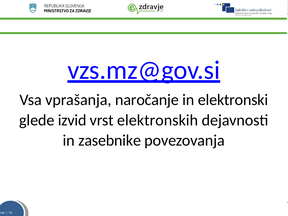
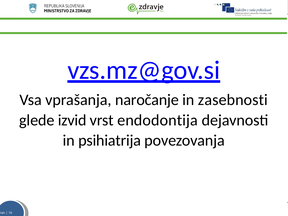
elektronski: elektronski -> zasebnosti
elektronskih: elektronskih -> endodontija
zasebnike: zasebnike -> psihiatrija
